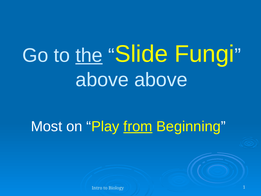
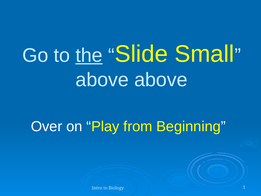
Fungi: Fungi -> Small
Most: Most -> Over
from underline: present -> none
